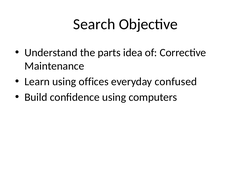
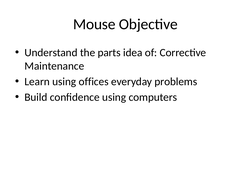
Search: Search -> Mouse
confused: confused -> problems
